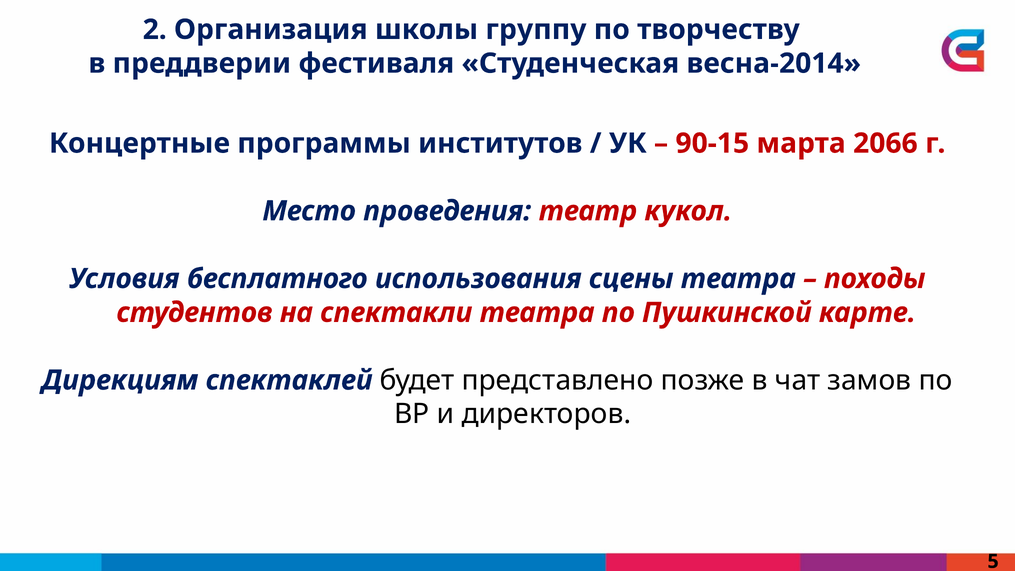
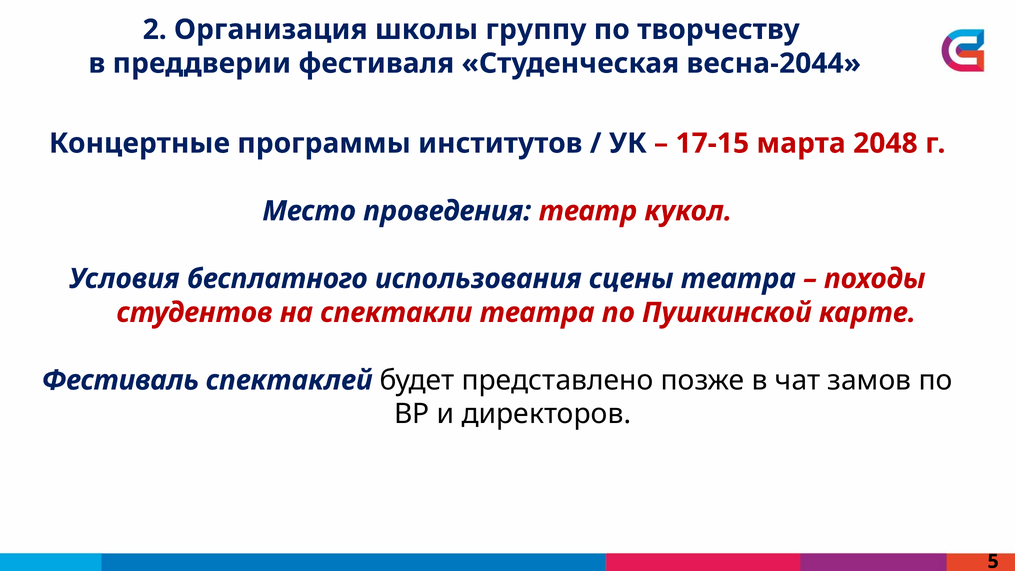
весна-2014: весна-2014 -> весна-2044
90-15: 90-15 -> 17-15
2066: 2066 -> 2048
Дирекциям: Дирекциям -> Фестиваль
